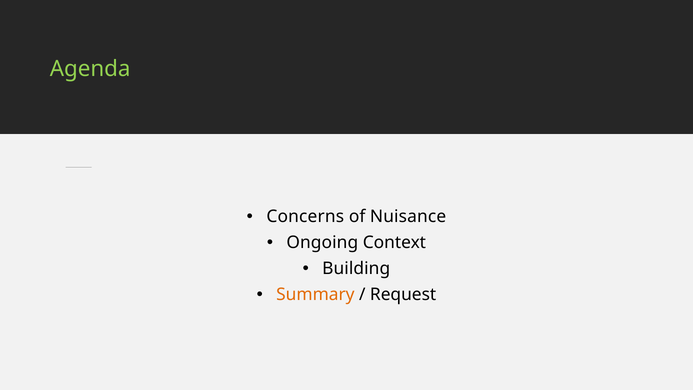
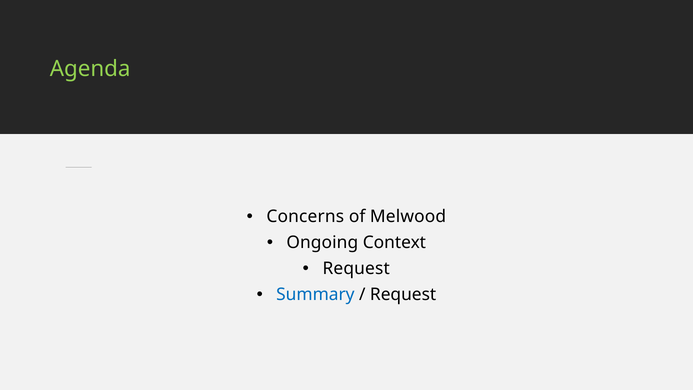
Nuisance: Nuisance -> Melwood
Building at (356, 268): Building -> Request
Summary colour: orange -> blue
